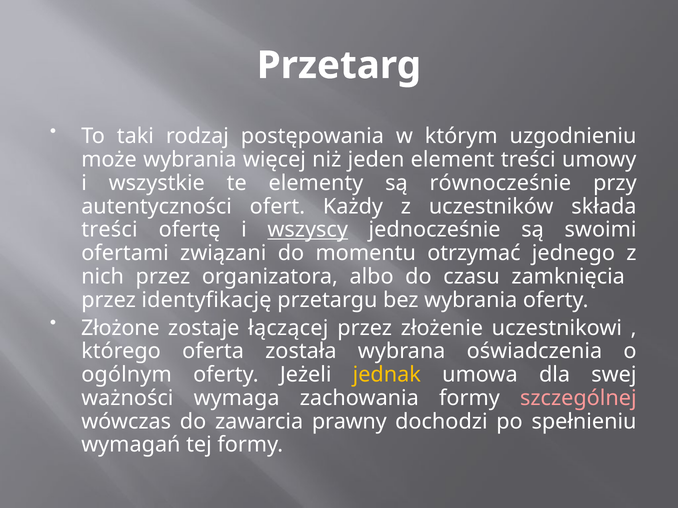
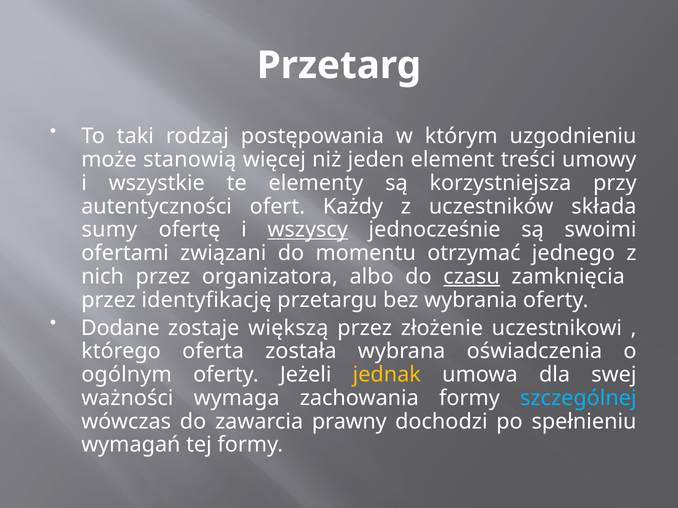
może wybrania: wybrania -> stanowią
równocześnie: równocześnie -> korzystniejsza
treści at (109, 230): treści -> sumy
czasu underline: none -> present
Złożone: Złożone -> Dodane
łączącej: łączącej -> większą
szczególnej colour: pink -> light blue
